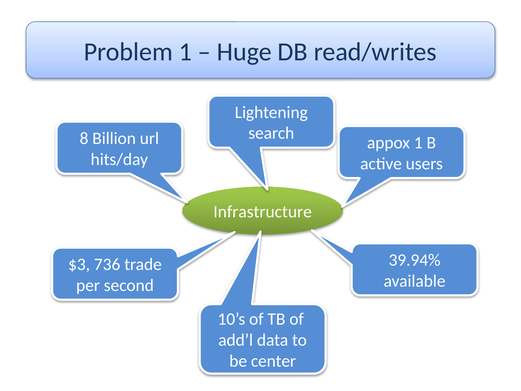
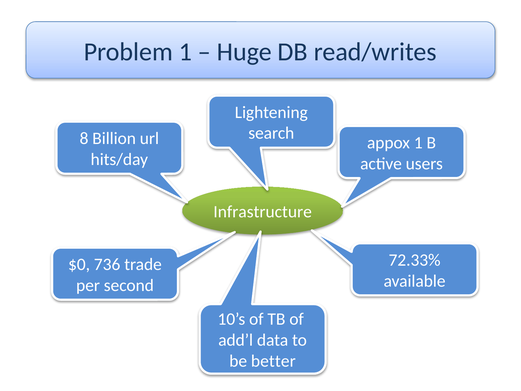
39.94%: 39.94% -> 72.33%
$3: $3 -> $0
center: center -> better
